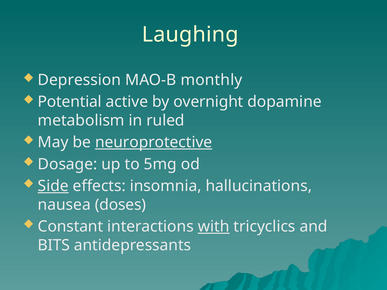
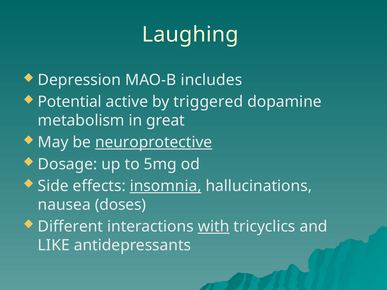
monthly: monthly -> includes
overnight: overnight -> triggered
ruled: ruled -> great
Side underline: present -> none
insomnia underline: none -> present
Constant: Constant -> Different
BITS: BITS -> LIKE
